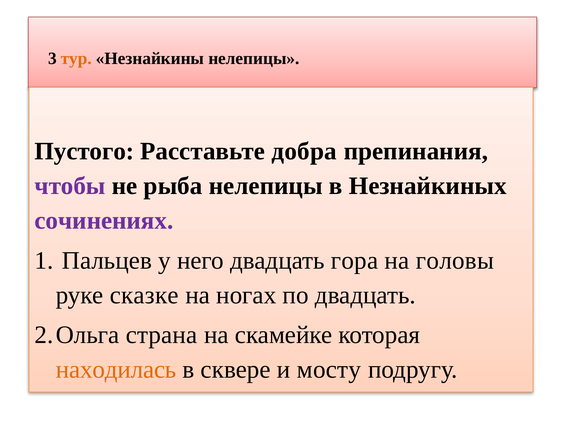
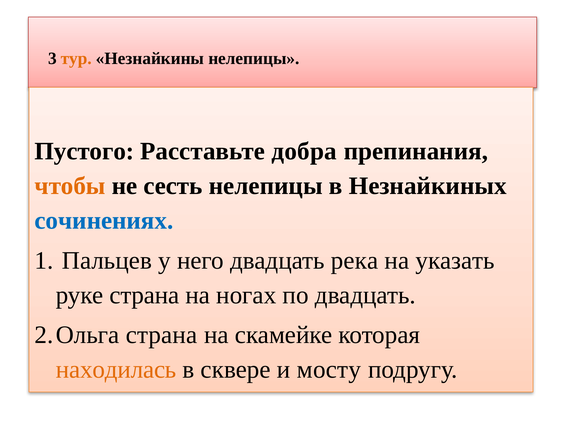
чтобы colour: purple -> orange
рыба: рыба -> сесть
сочинениях colour: purple -> blue
гора: гора -> река
головы: головы -> указать
руке сказке: сказке -> страна
